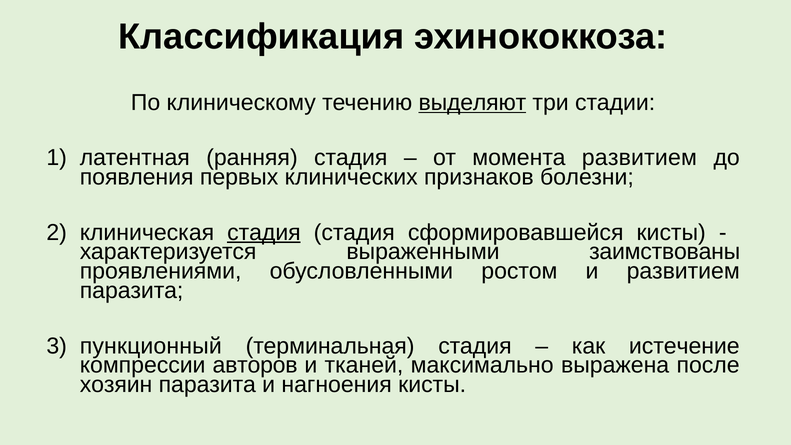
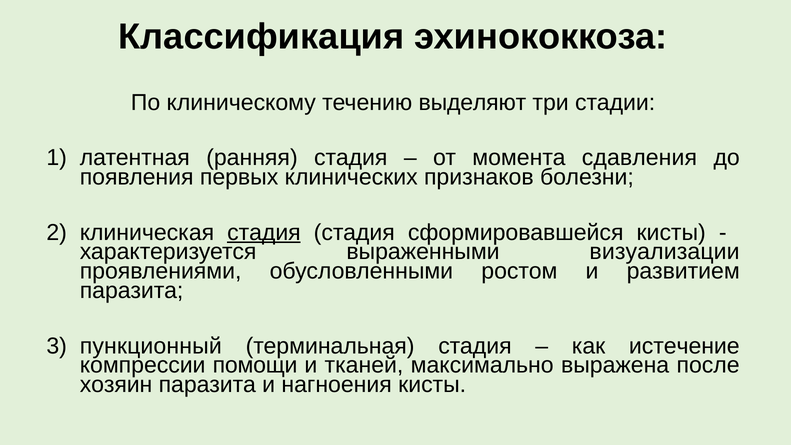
выделяют underline: present -> none
момента развитием: развитием -> сдавления
заимствованы: заимствованы -> визуализации
авторов: авторов -> помощи
